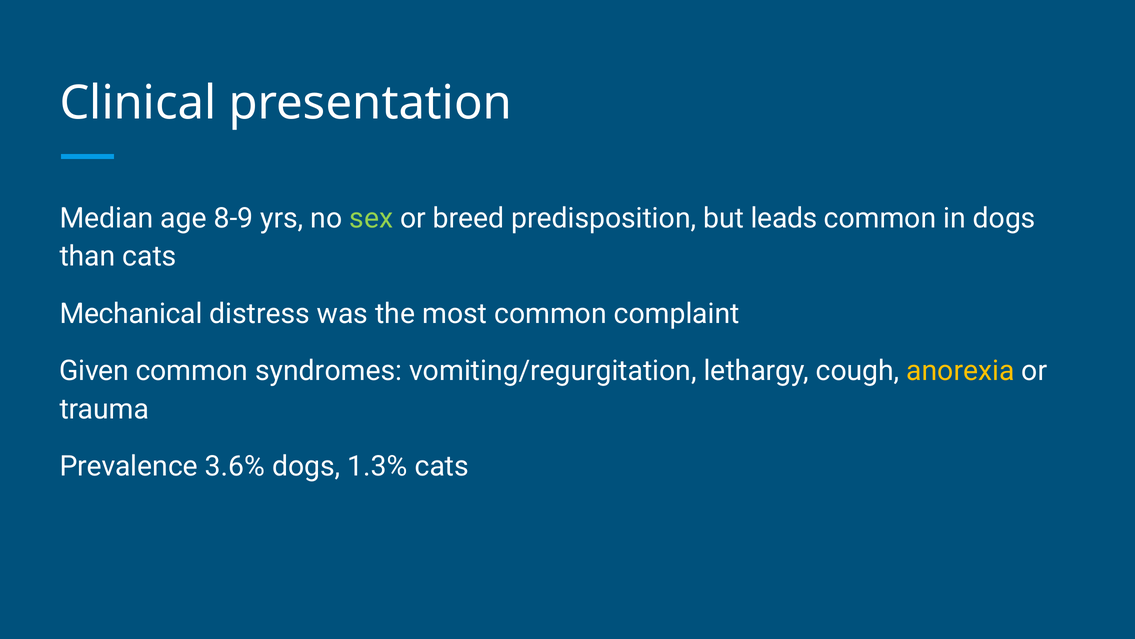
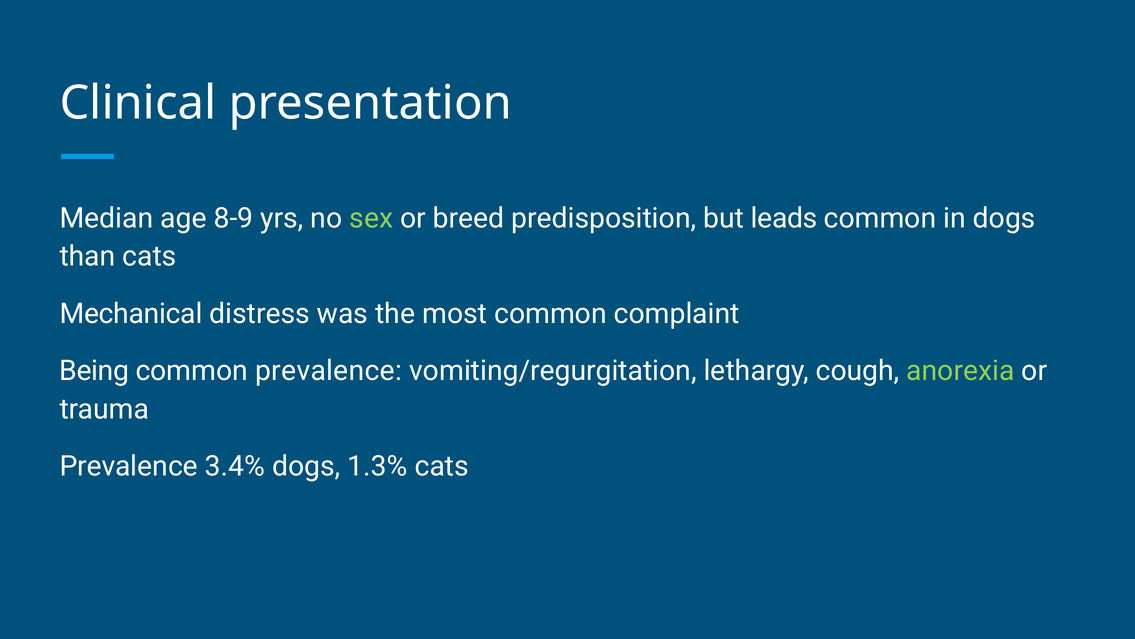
Given: Given -> Being
common syndromes: syndromes -> prevalence
anorexia colour: yellow -> light green
3.6%: 3.6% -> 3.4%
